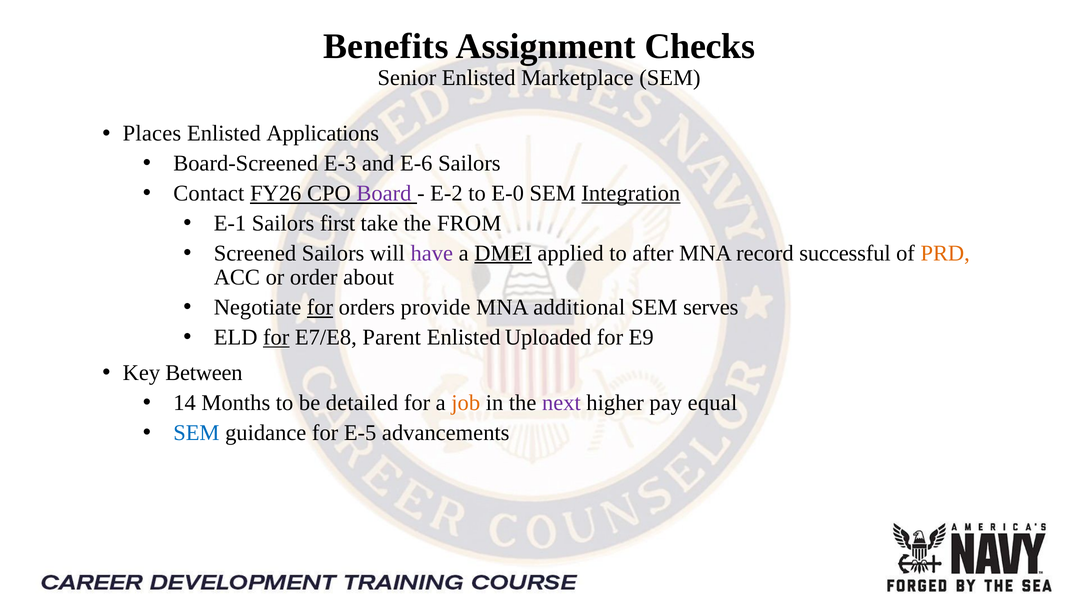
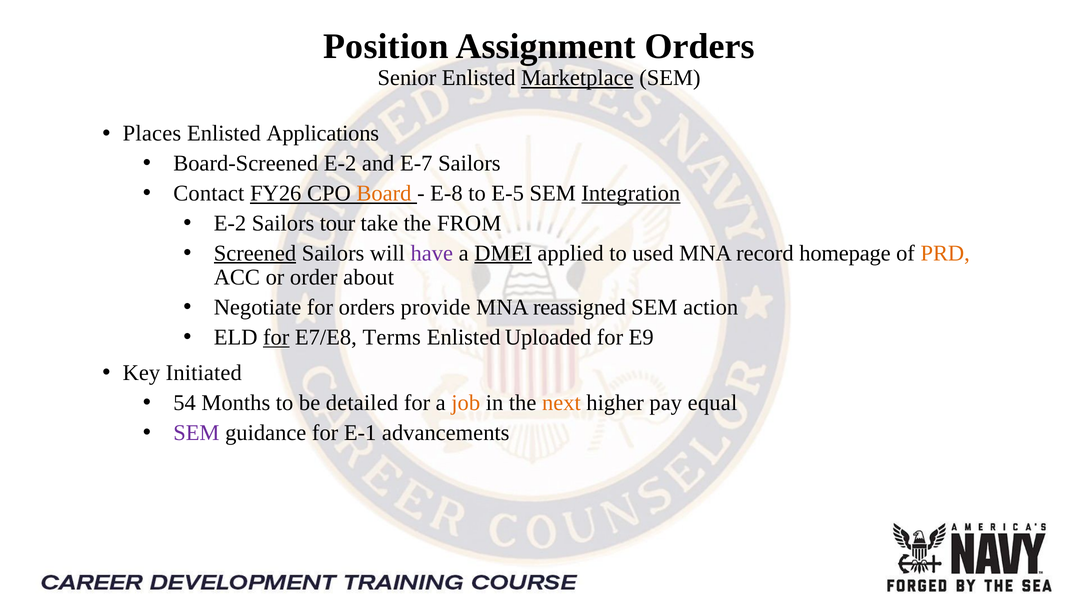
Benefits: Benefits -> Position
Assignment Checks: Checks -> Orders
Marketplace underline: none -> present
Board-Screened E-3: E-3 -> E-2
E-6: E-6 -> E-7
Board colour: purple -> orange
E-2: E-2 -> E-8
E-0: E-0 -> E-5
E-1 at (230, 223): E-1 -> E-2
first: first -> tour
Screened underline: none -> present
after: after -> used
successful: successful -> homepage
for at (320, 307) underline: present -> none
additional: additional -> reassigned
serves: serves -> action
Parent: Parent -> Terms
Between: Between -> Initiated
14: 14 -> 54
next colour: purple -> orange
SEM at (196, 433) colour: blue -> purple
E-5: E-5 -> E-1
